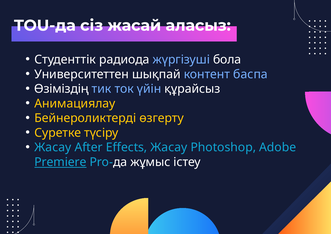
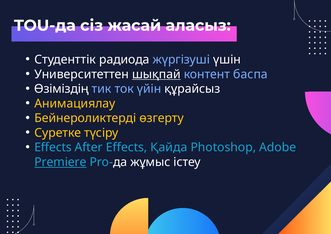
бола: бола -> үшін
шықпай underline: none -> present
Жасау at (53, 147): Жасау -> Effects
Effects Жасау: Жасау -> Қайда
